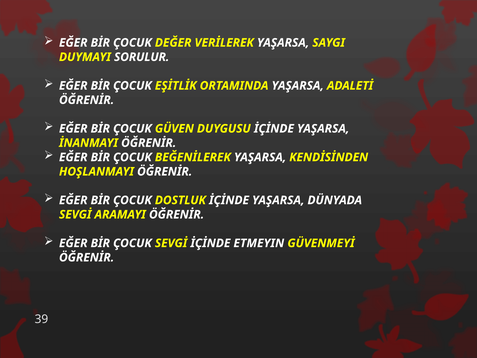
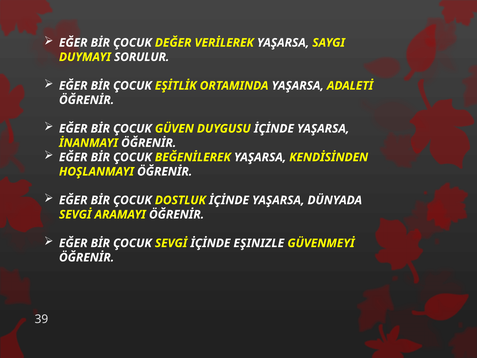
ETMEYIN: ETMEYIN -> EŞINIZLE
